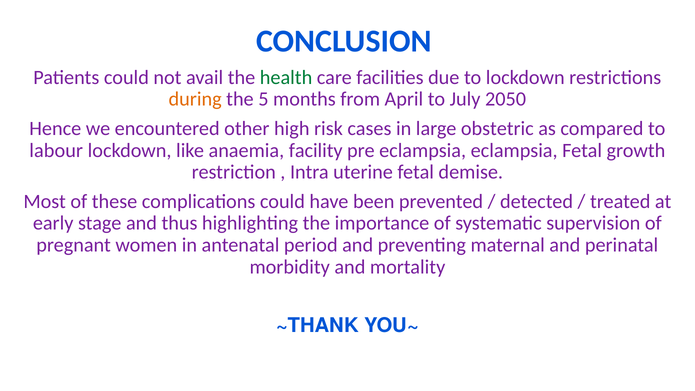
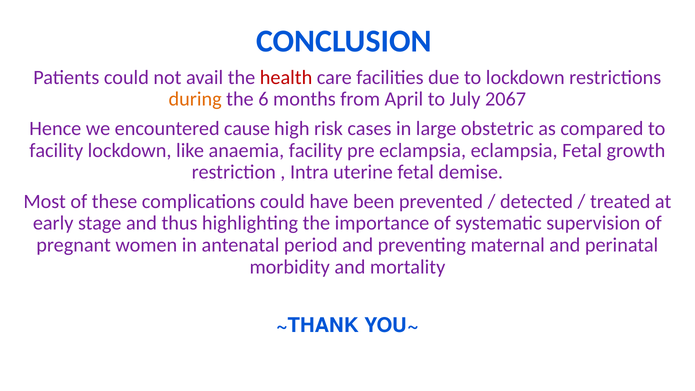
health colour: green -> red
5: 5 -> 6
2050: 2050 -> 2067
other: other -> cause
labour at (56, 150): labour -> facility
